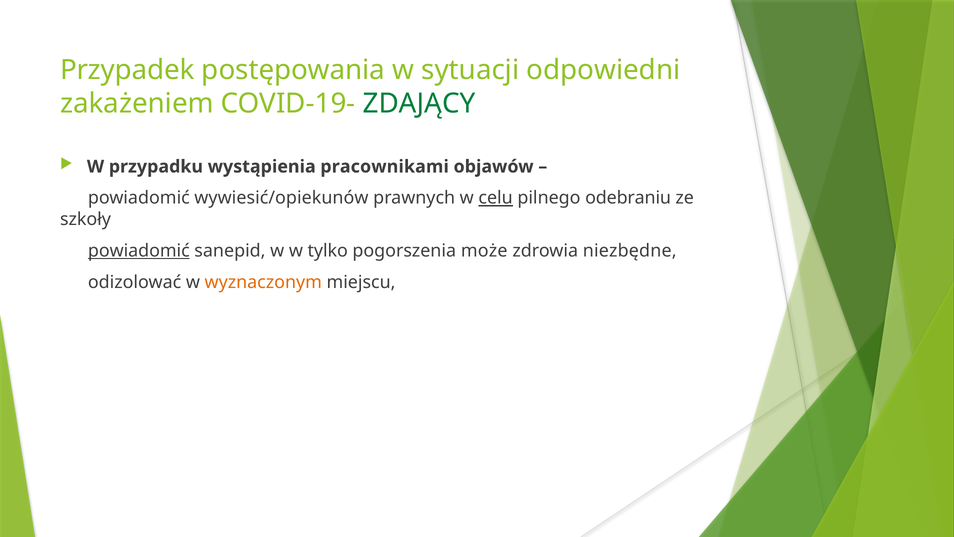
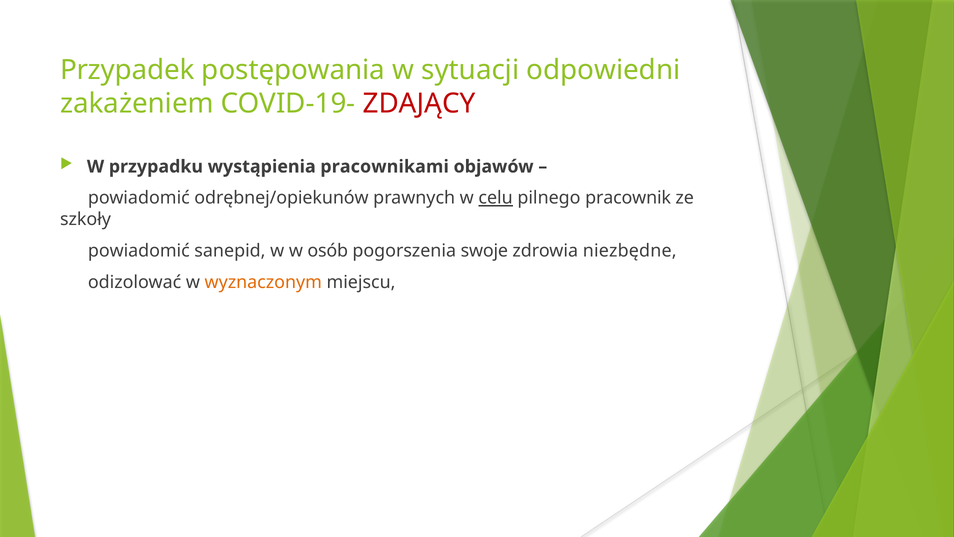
ZDAJĄCY colour: green -> red
wywiesić/opiekunów: wywiesić/opiekunów -> odrębnej/opiekunów
odebraniu: odebraniu -> pracownik
powiadomić at (139, 251) underline: present -> none
tylko: tylko -> osób
może: może -> swoje
